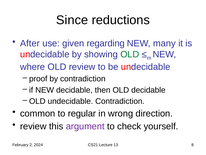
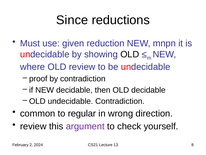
After: After -> Must
regarding: regarding -> reduction
many: many -> mnpn
OLD at (130, 54) colour: green -> black
